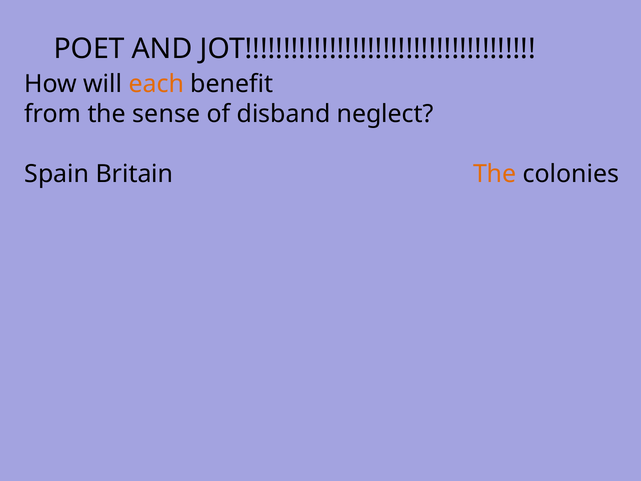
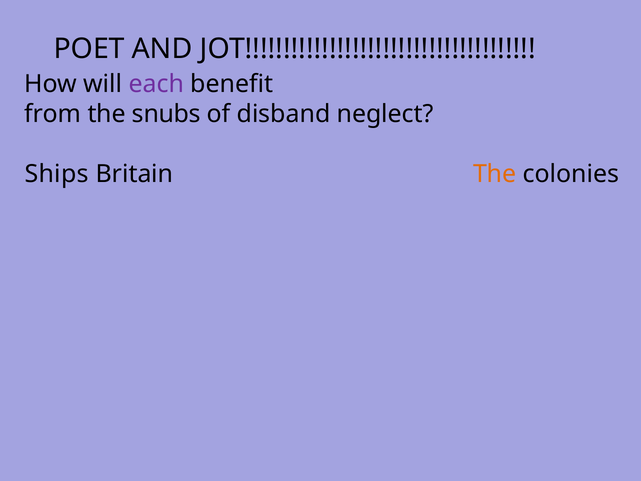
each colour: orange -> purple
sense: sense -> snubs
Spain: Spain -> Ships
